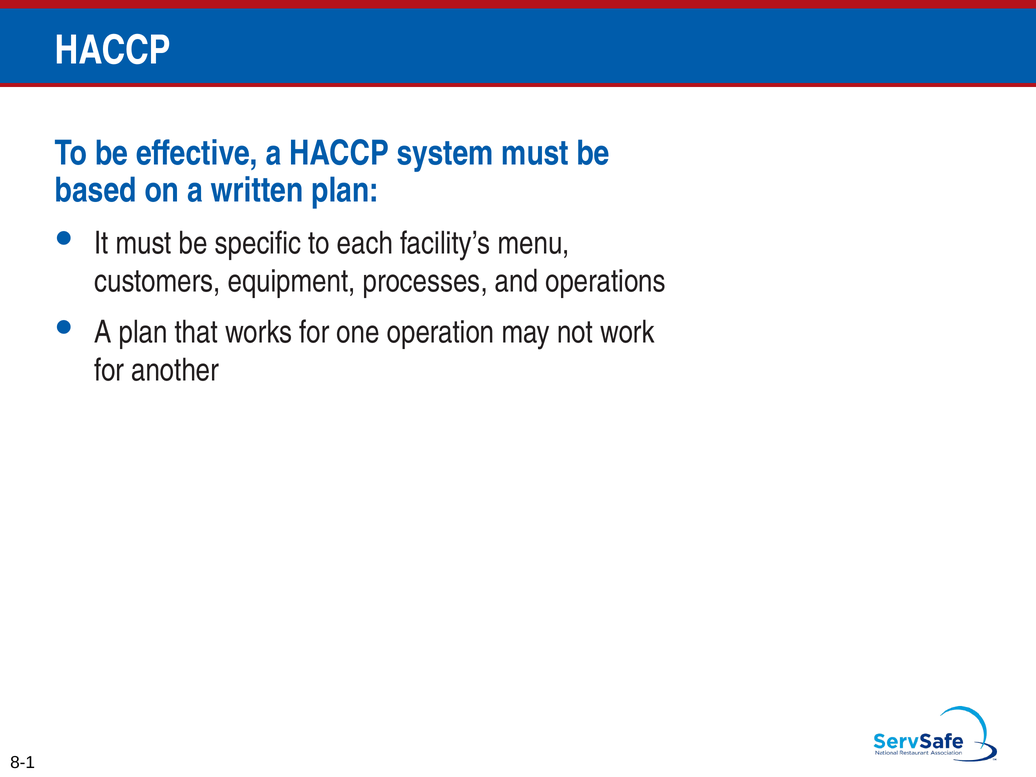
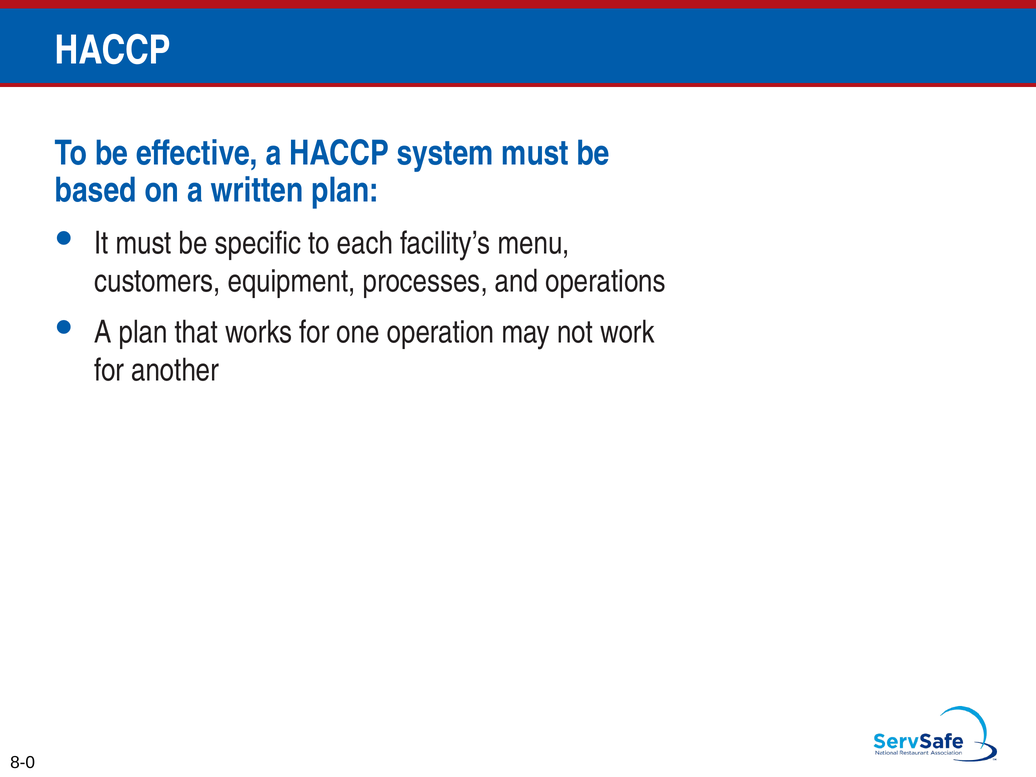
8-1: 8-1 -> 8-0
